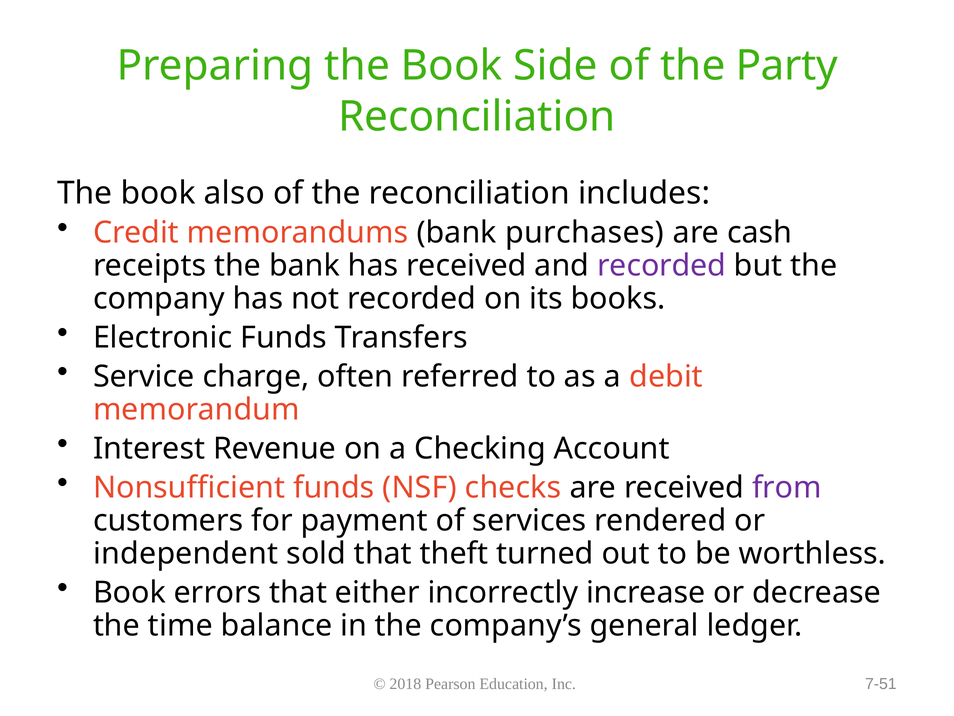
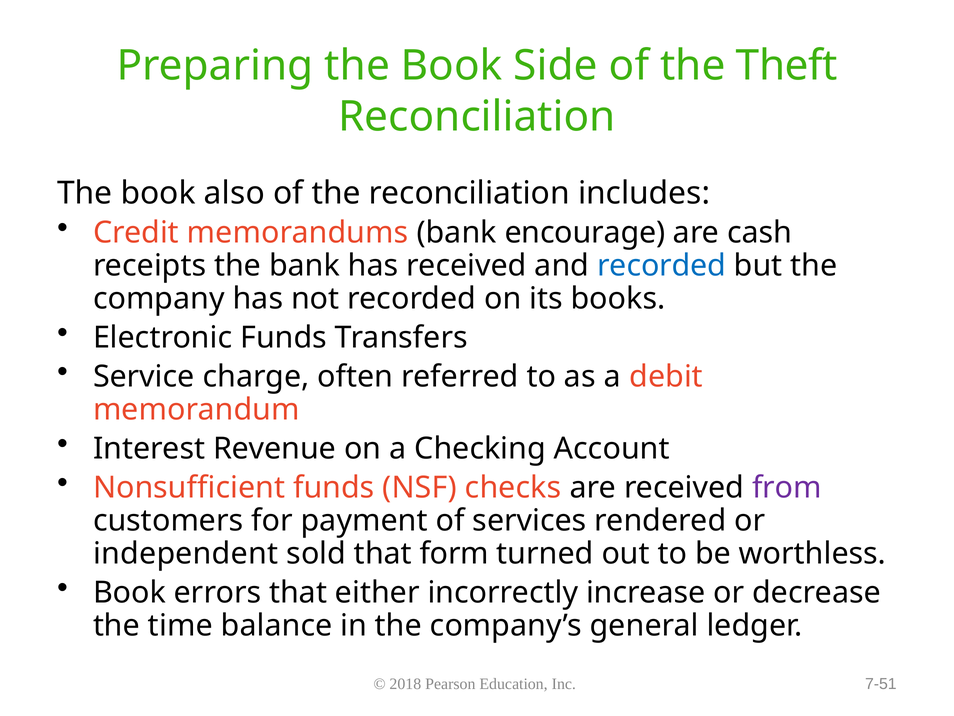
Party: Party -> Theft
purchases: purchases -> encourage
recorded at (662, 266) colour: purple -> blue
theft: theft -> form
